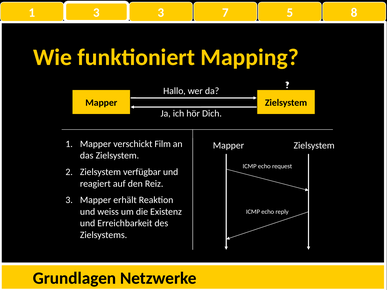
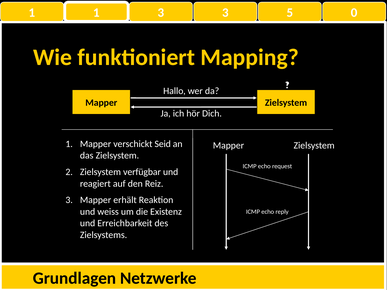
1 3: 3 -> 1
3 7: 7 -> 3
8: 8 -> 0
Film: Film -> Seid
